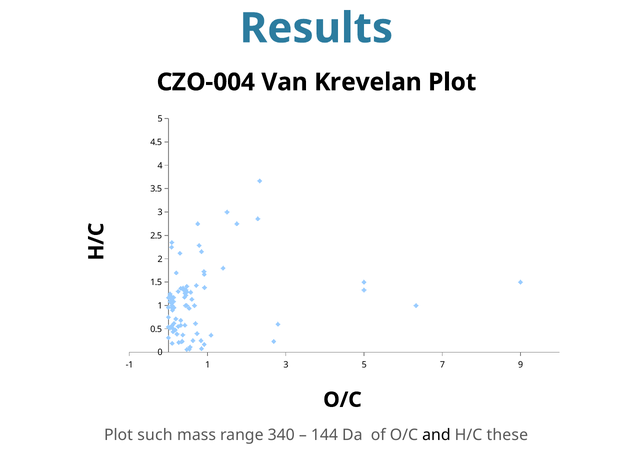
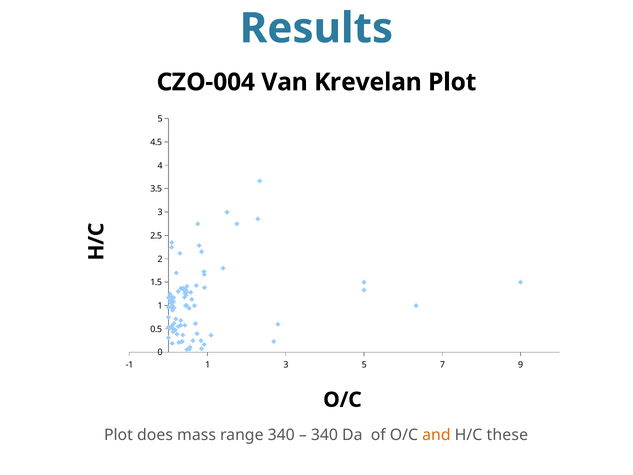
such: such -> does
144 at (324, 435): 144 -> 340
and colour: black -> orange
